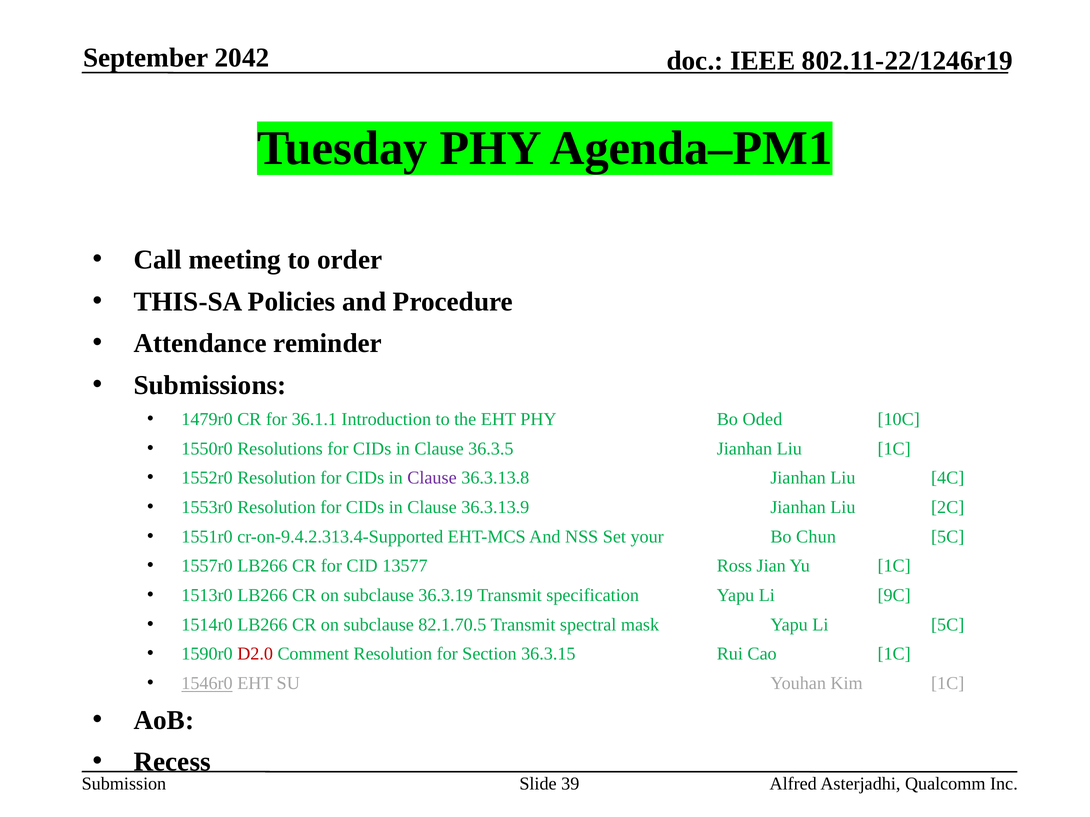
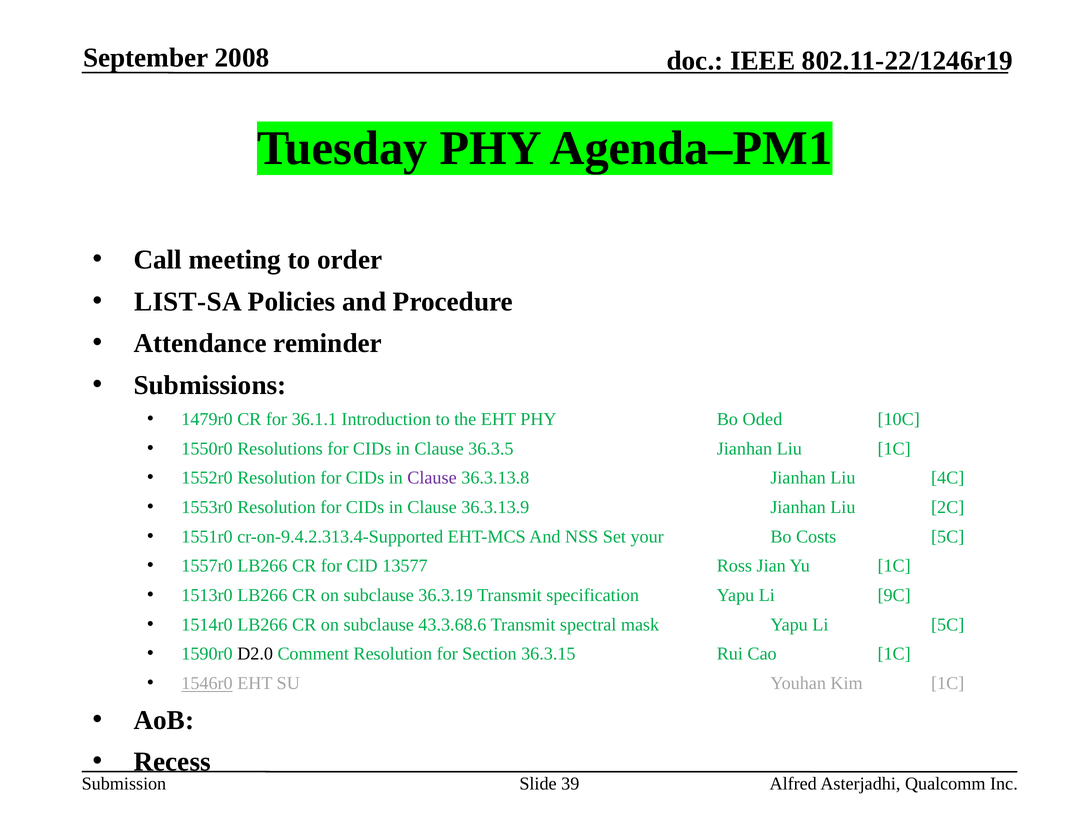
2042: 2042 -> 2008
THIS-SA: THIS-SA -> LIST-SA
Chun: Chun -> Costs
82.1.70.5: 82.1.70.5 -> 43.3.68.6
D2.0 colour: red -> black
